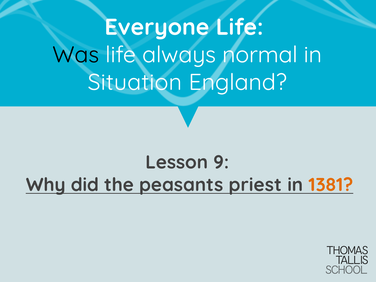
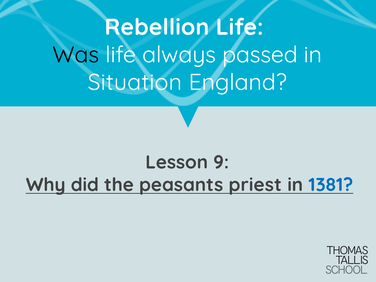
Everyone: Everyone -> Rebellion
normal: normal -> passed
1381 colour: orange -> blue
